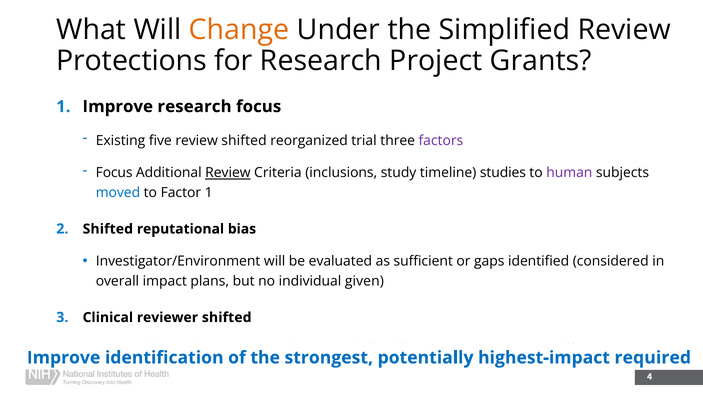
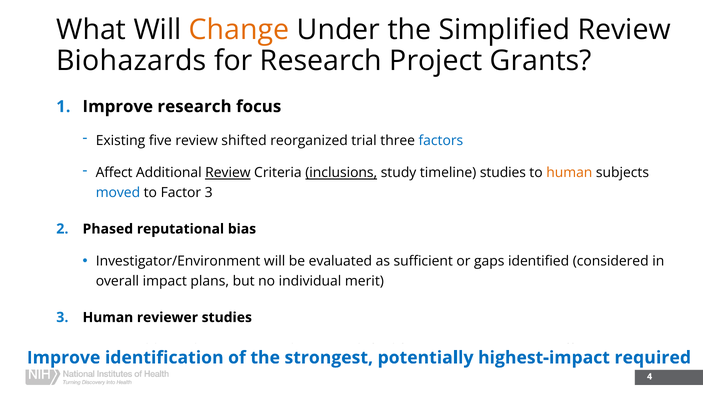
Protections: Protections -> Biohazards
factors colour: purple -> blue
Focus at (114, 173): Focus -> Affect
inclusions underline: none -> present
human at (569, 173) colour: purple -> orange
Factor 1: 1 -> 3
2 Shifted: Shifted -> Phased
given: given -> merit
Clinical at (108, 318): Clinical -> Human
reviewer shifted: shifted -> studies
